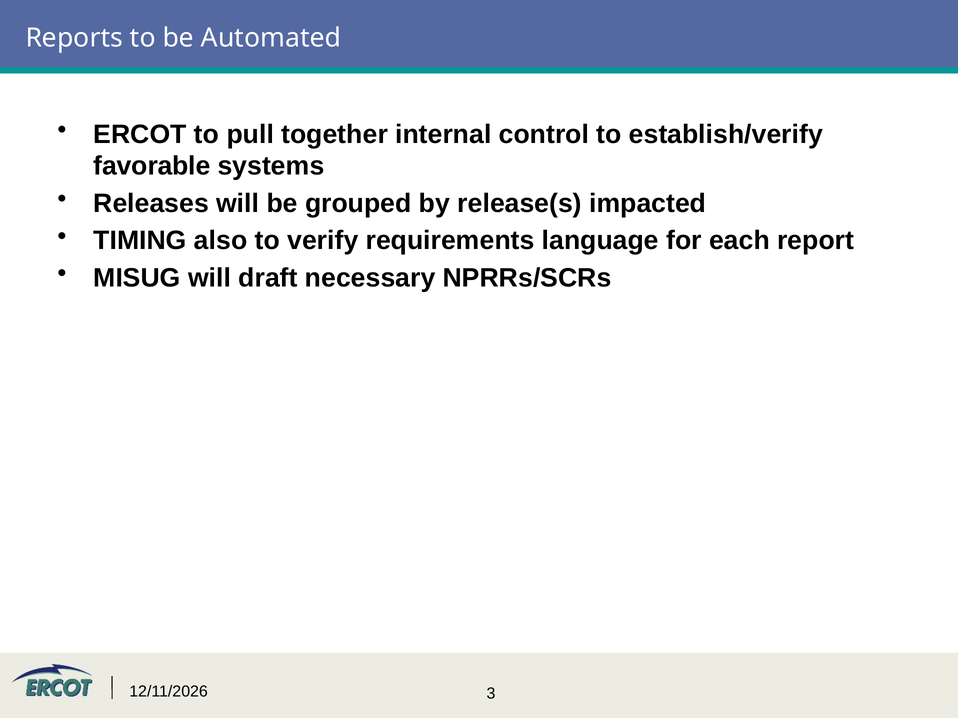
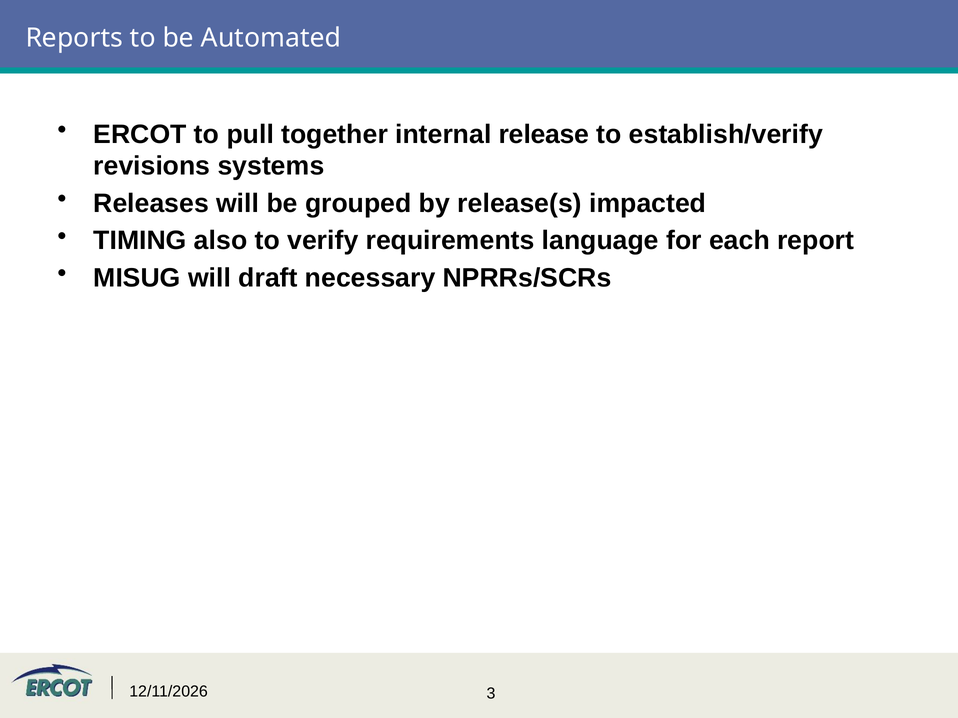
control: control -> release
favorable: favorable -> revisions
